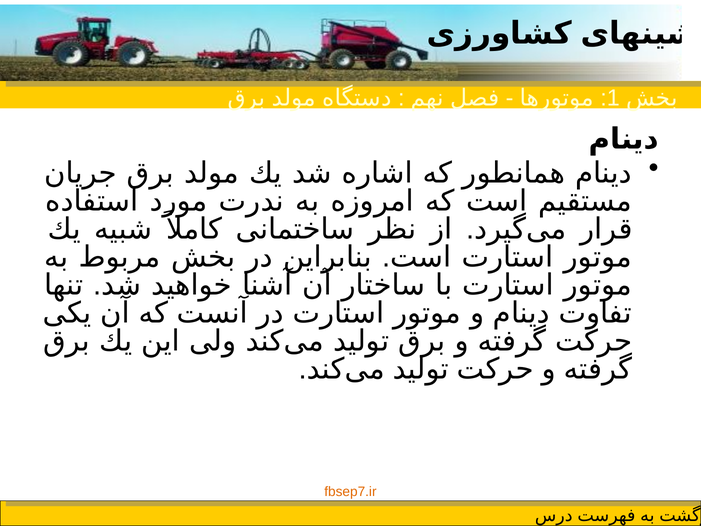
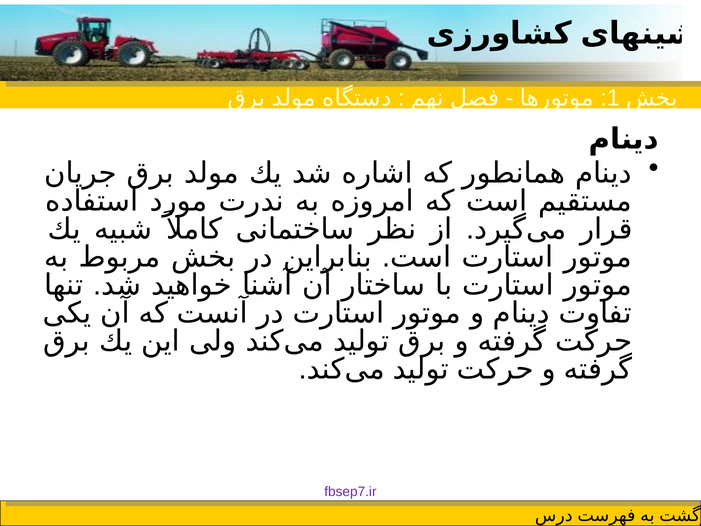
fbsep7.ir colour: orange -> purple
